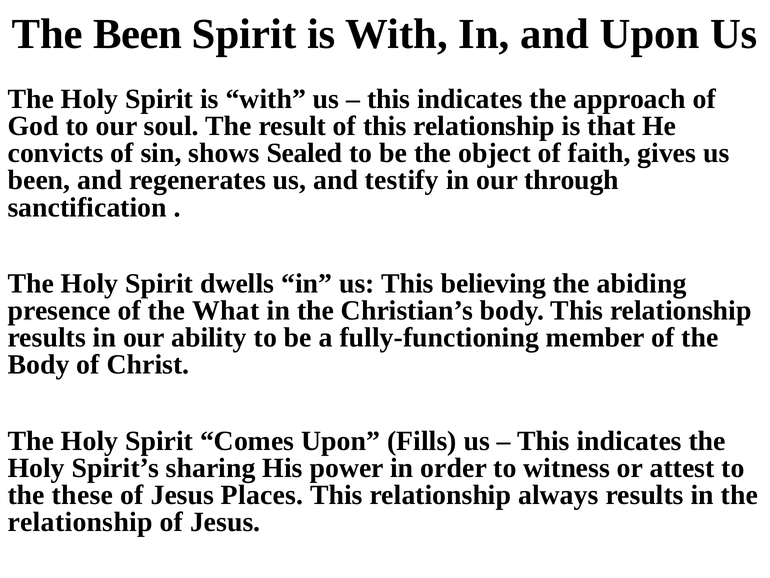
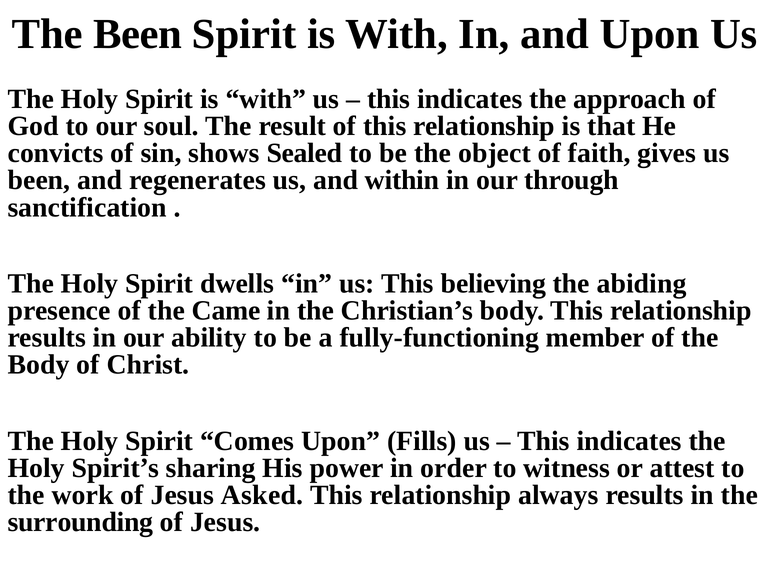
testify: testify -> within
What: What -> Came
these: these -> work
Places: Places -> Asked
relationship at (80, 522): relationship -> surrounding
